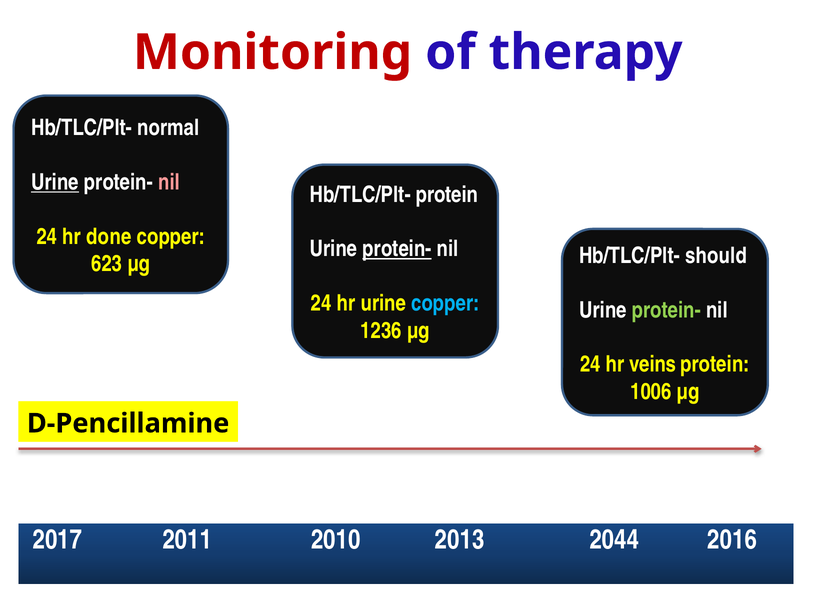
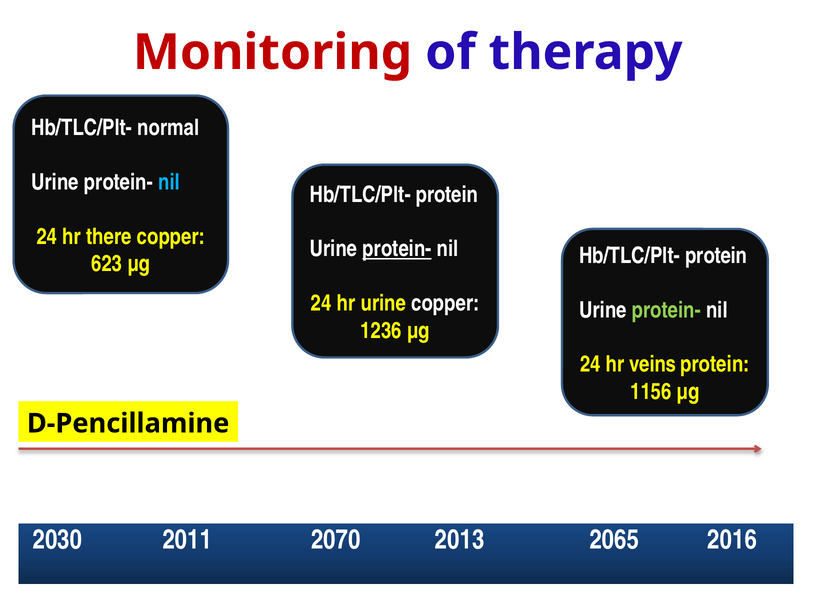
Urine at (55, 182) underline: present -> none
nil at (169, 182) colour: pink -> light blue
done: done -> there
should at (716, 256): should -> protein
copper at (445, 303) colour: light blue -> white
1006: 1006 -> 1156
2017: 2017 -> 2030
2010: 2010 -> 2070
2044: 2044 -> 2065
